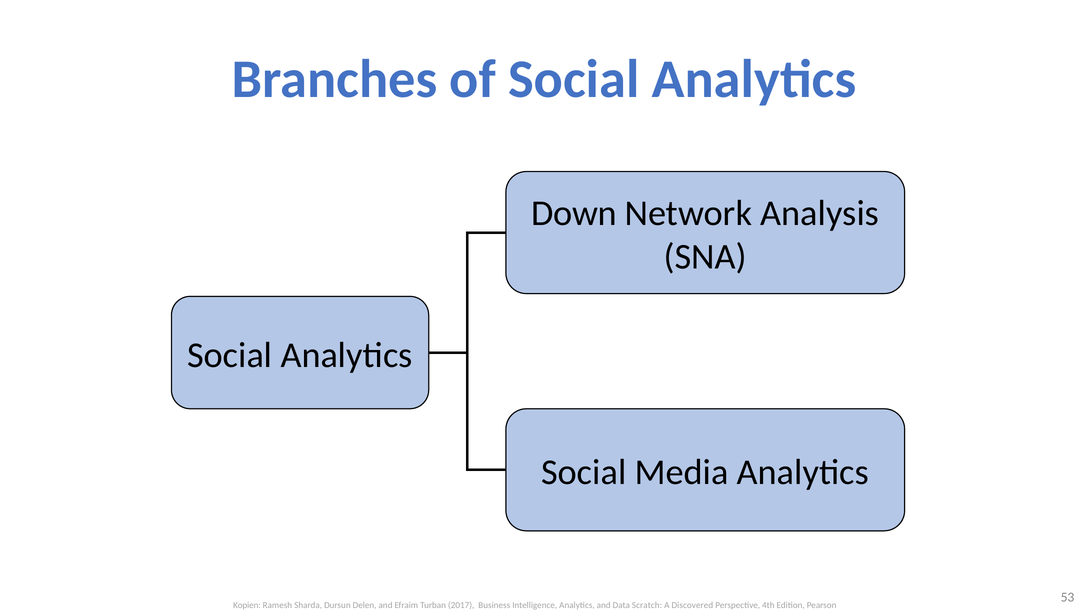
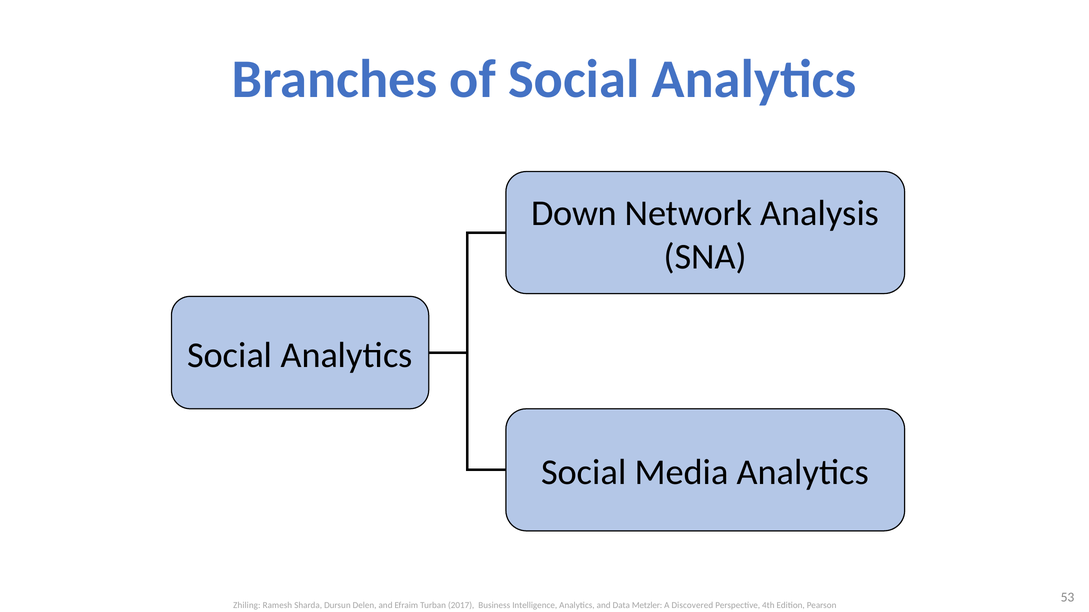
Kopien: Kopien -> Zhiling
Scratch: Scratch -> Metzler
